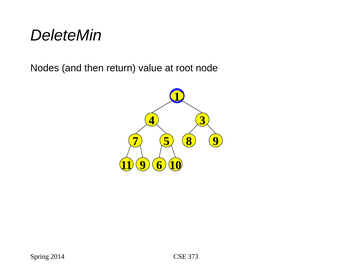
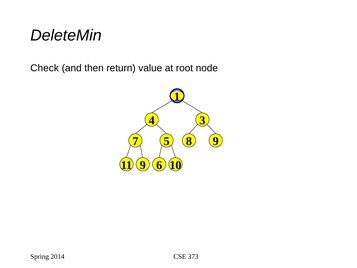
Nodes: Nodes -> Check
